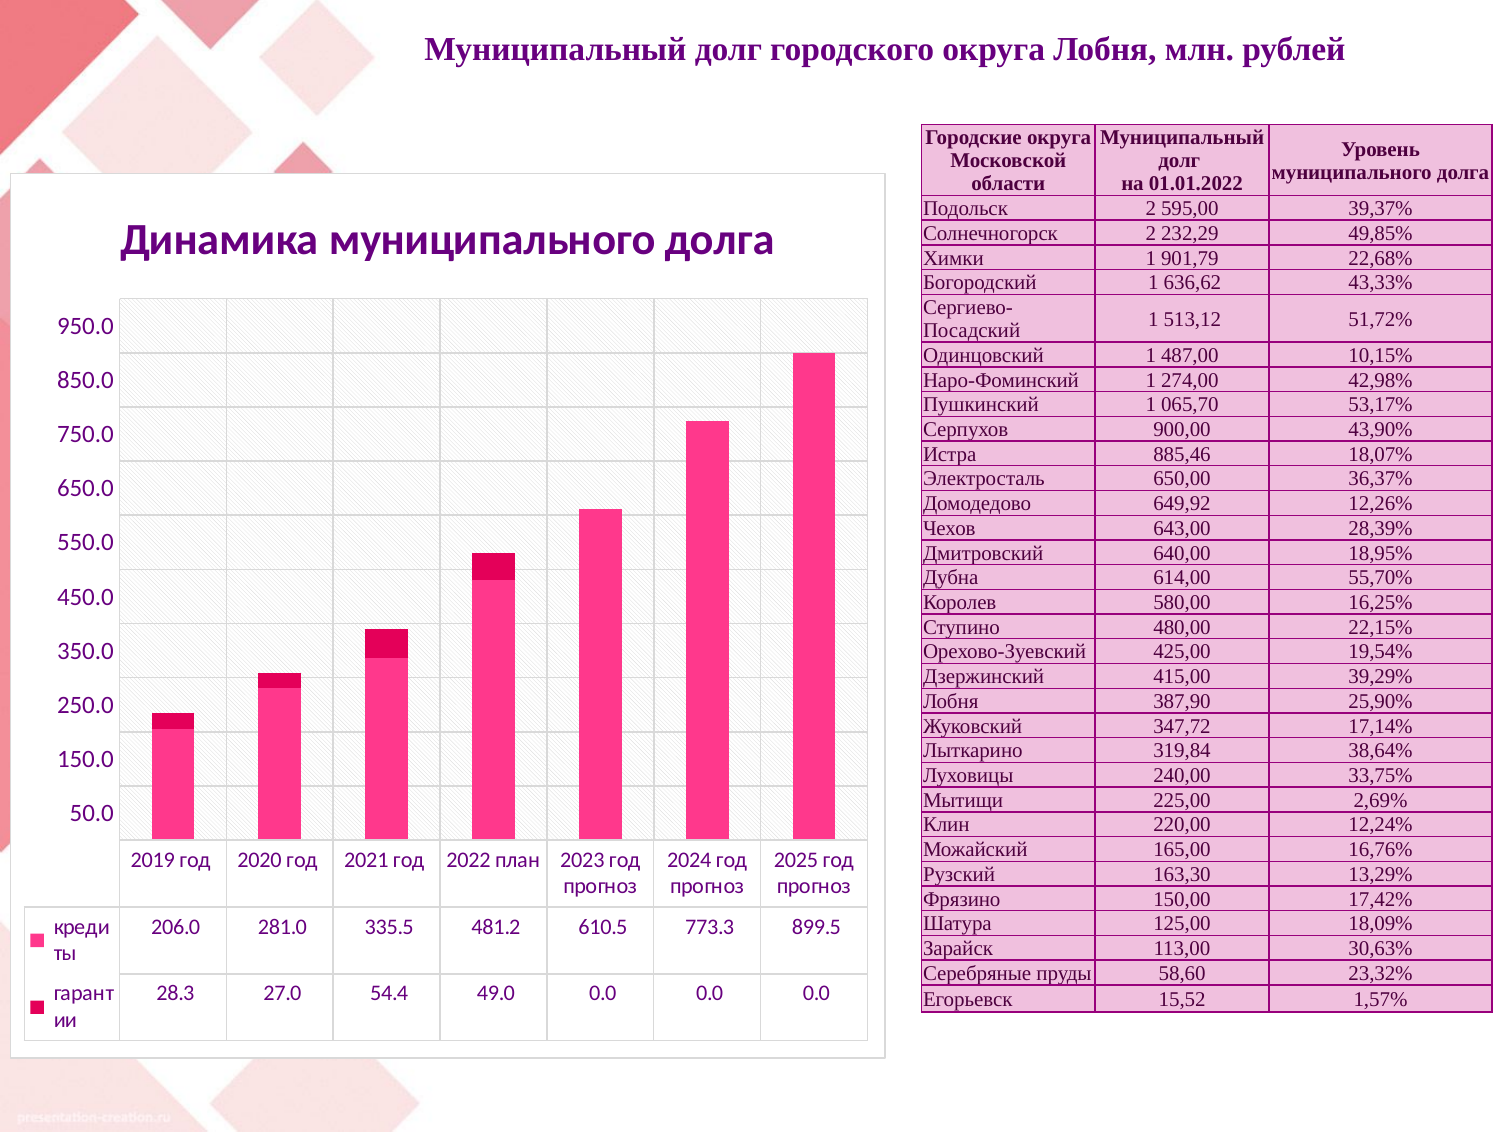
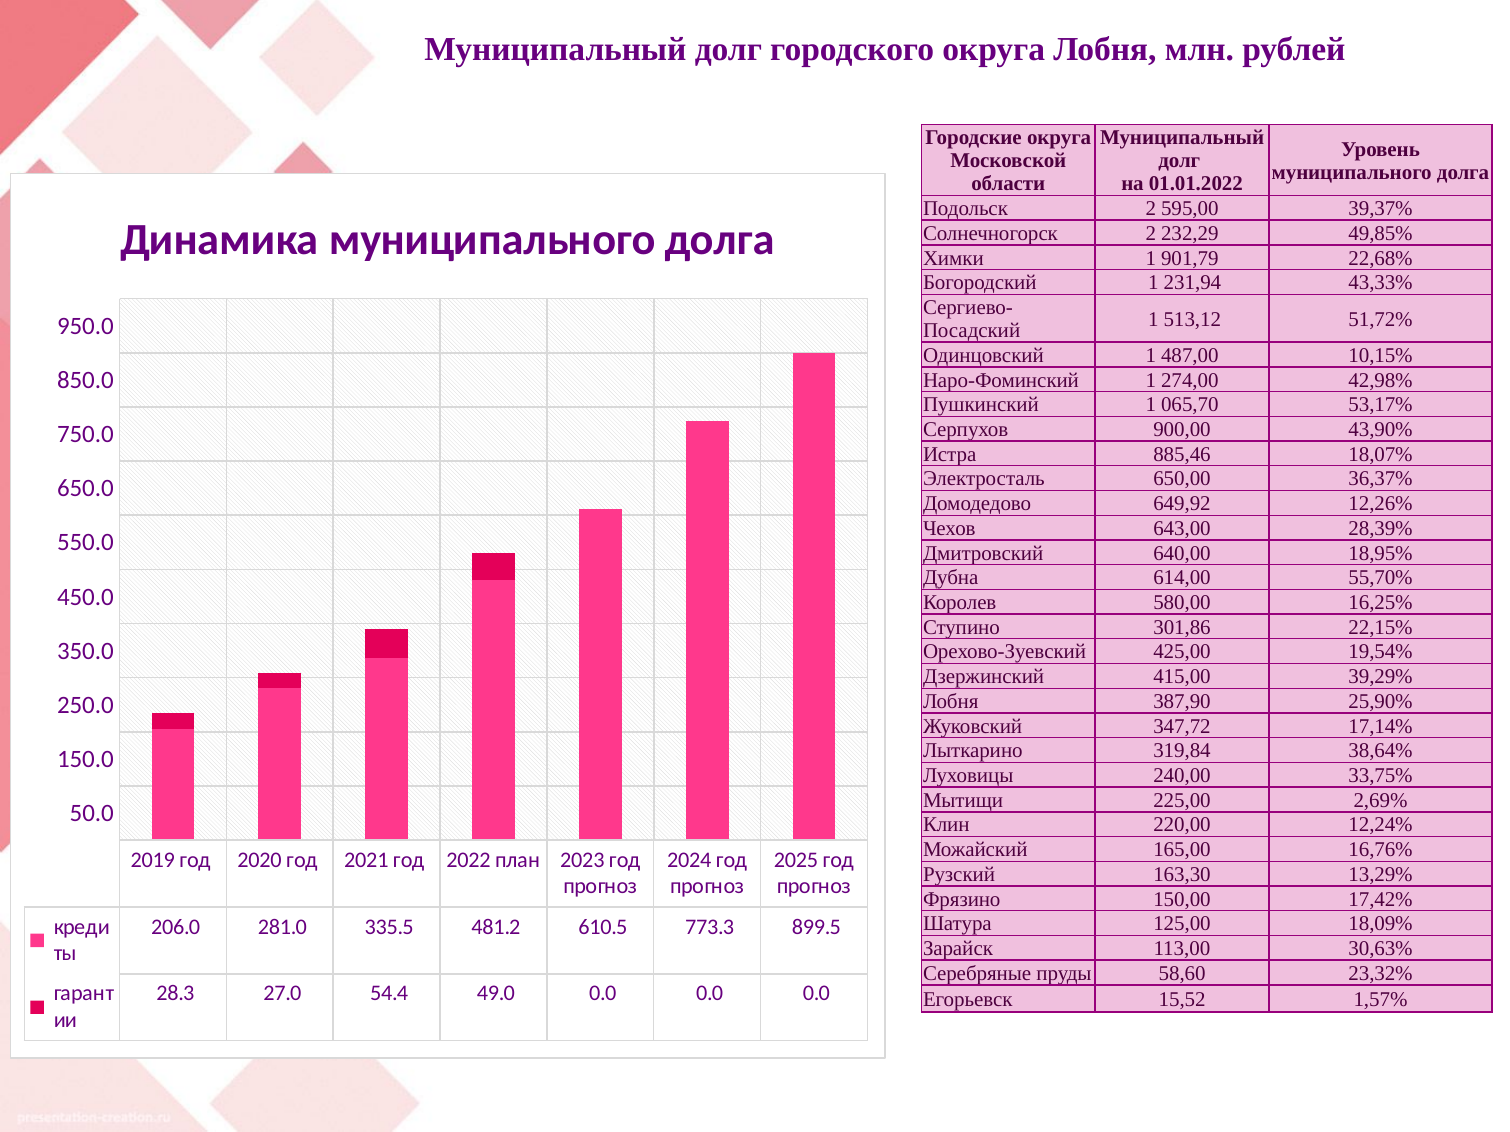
636,62: 636,62 -> 231,94
480,00: 480,00 -> 301,86
